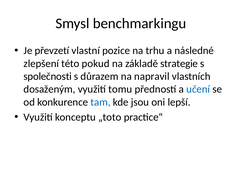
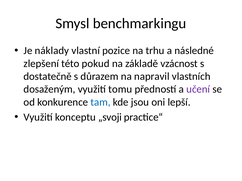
převzetí: převzetí -> náklady
strategie: strategie -> vzácnost
společnosti: společnosti -> dostatečně
učení colour: blue -> purple
„toto: „toto -> „svoji
